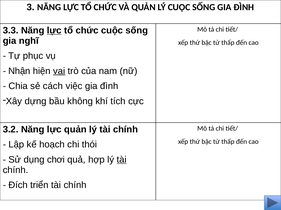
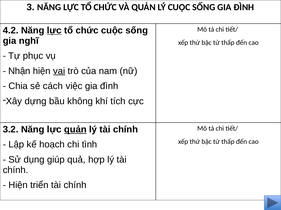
3.3: 3.3 -> 4.2
quản at (75, 130) underline: none -> present
thói: thói -> tình
chơi: chơi -> giúp
tài at (122, 160) underline: present -> none
Đích at (18, 186): Đích -> Hiện
